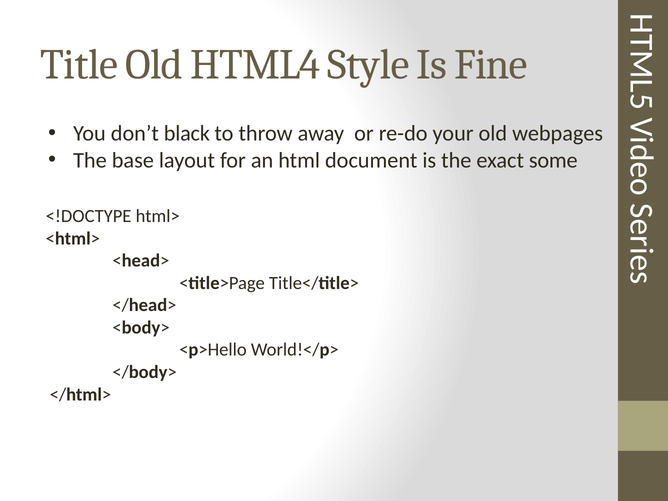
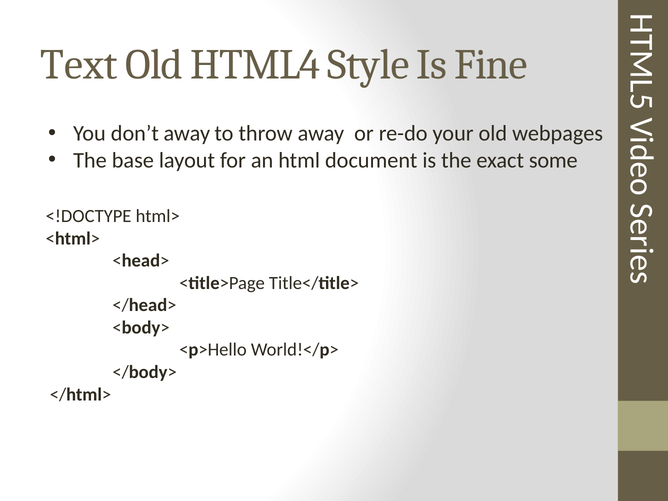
Title: Title -> Text
don’t black: black -> away
